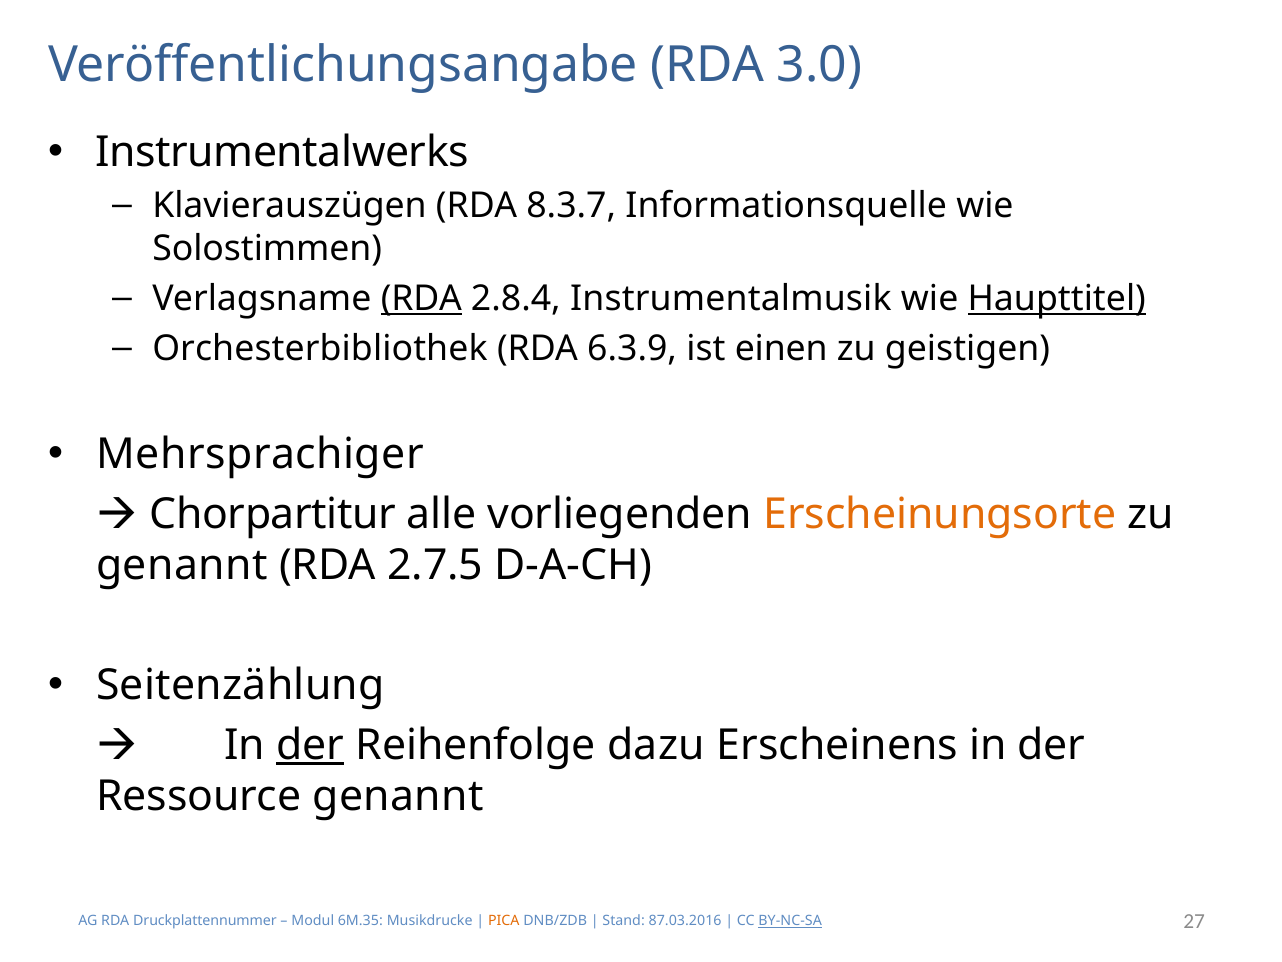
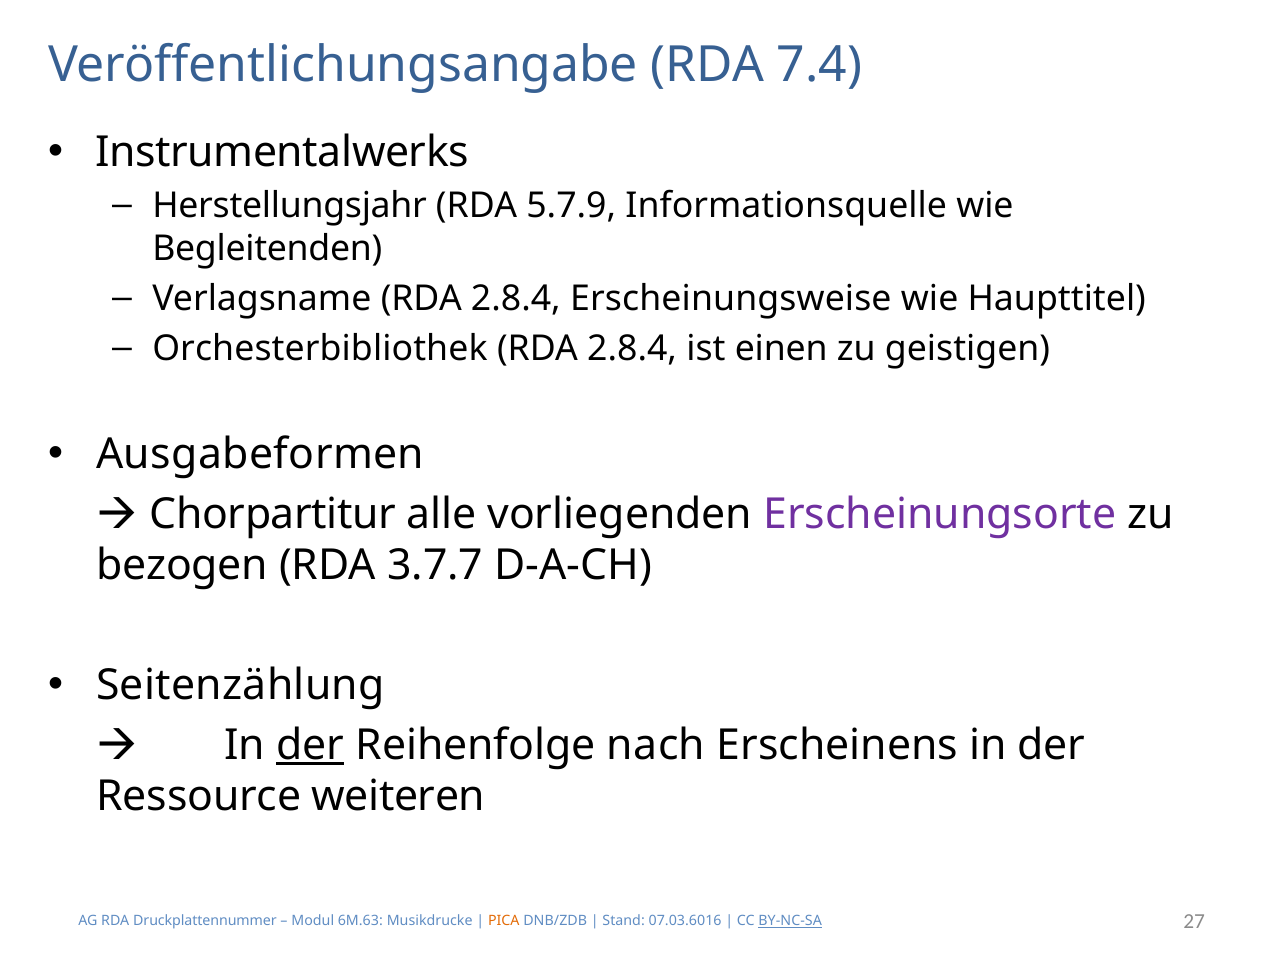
3.0: 3.0 -> 7.4
Klavierauszügen: Klavierauszügen -> Herstellungsjahr
8.3.7: 8.3.7 -> 5.7.9
Solostimmen: Solostimmen -> Begleitenden
RDA at (421, 299) underline: present -> none
Instrumentalmusik: Instrumentalmusik -> Erscheinungsweise
Haupttitel underline: present -> none
6.3.9 at (632, 348): 6.3.9 -> 2.8.4
Mehrsprachiger: Mehrsprachiger -> Ausgabeformen
Erscheinungsorte colour: orange -> purple
genannt at (182, 565): genannt -> bezogen
2.7.5: 2.7.5 -> 3.7.7
dazu: dazu -> nach
Ressource genannt: genannt -> weiteren
6M.35: 6M.35 -> 6M.63
87.03.2016: 87.03.2016 -> 07.03.6016
